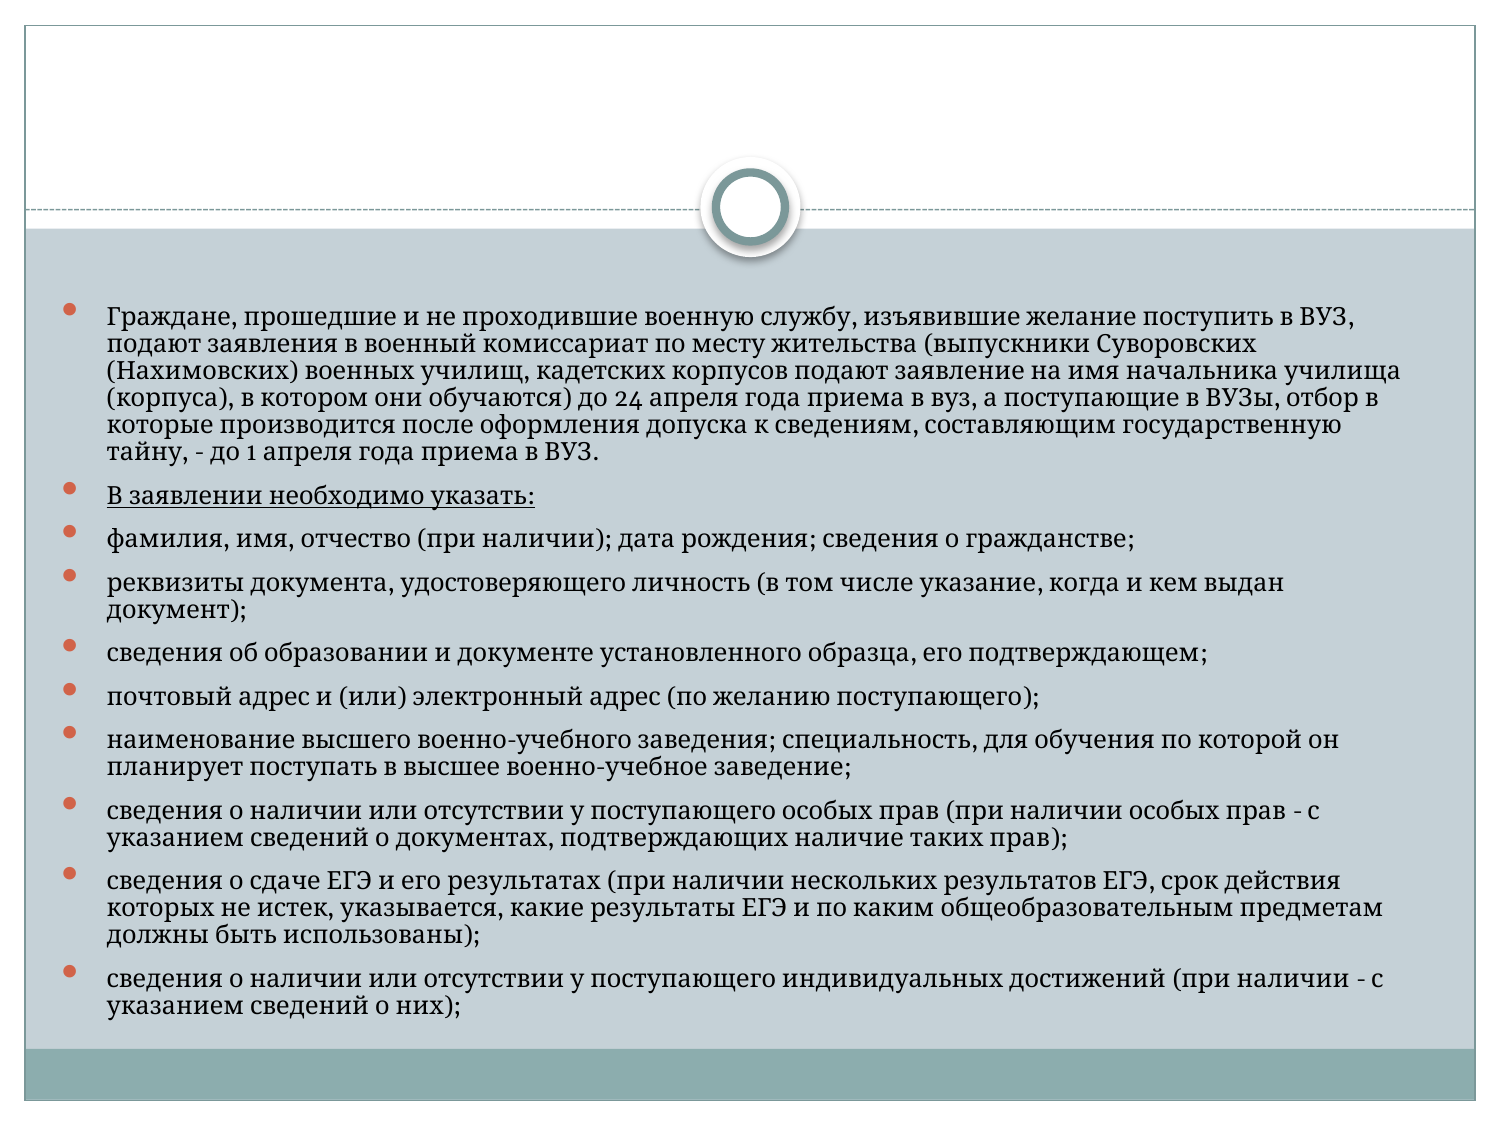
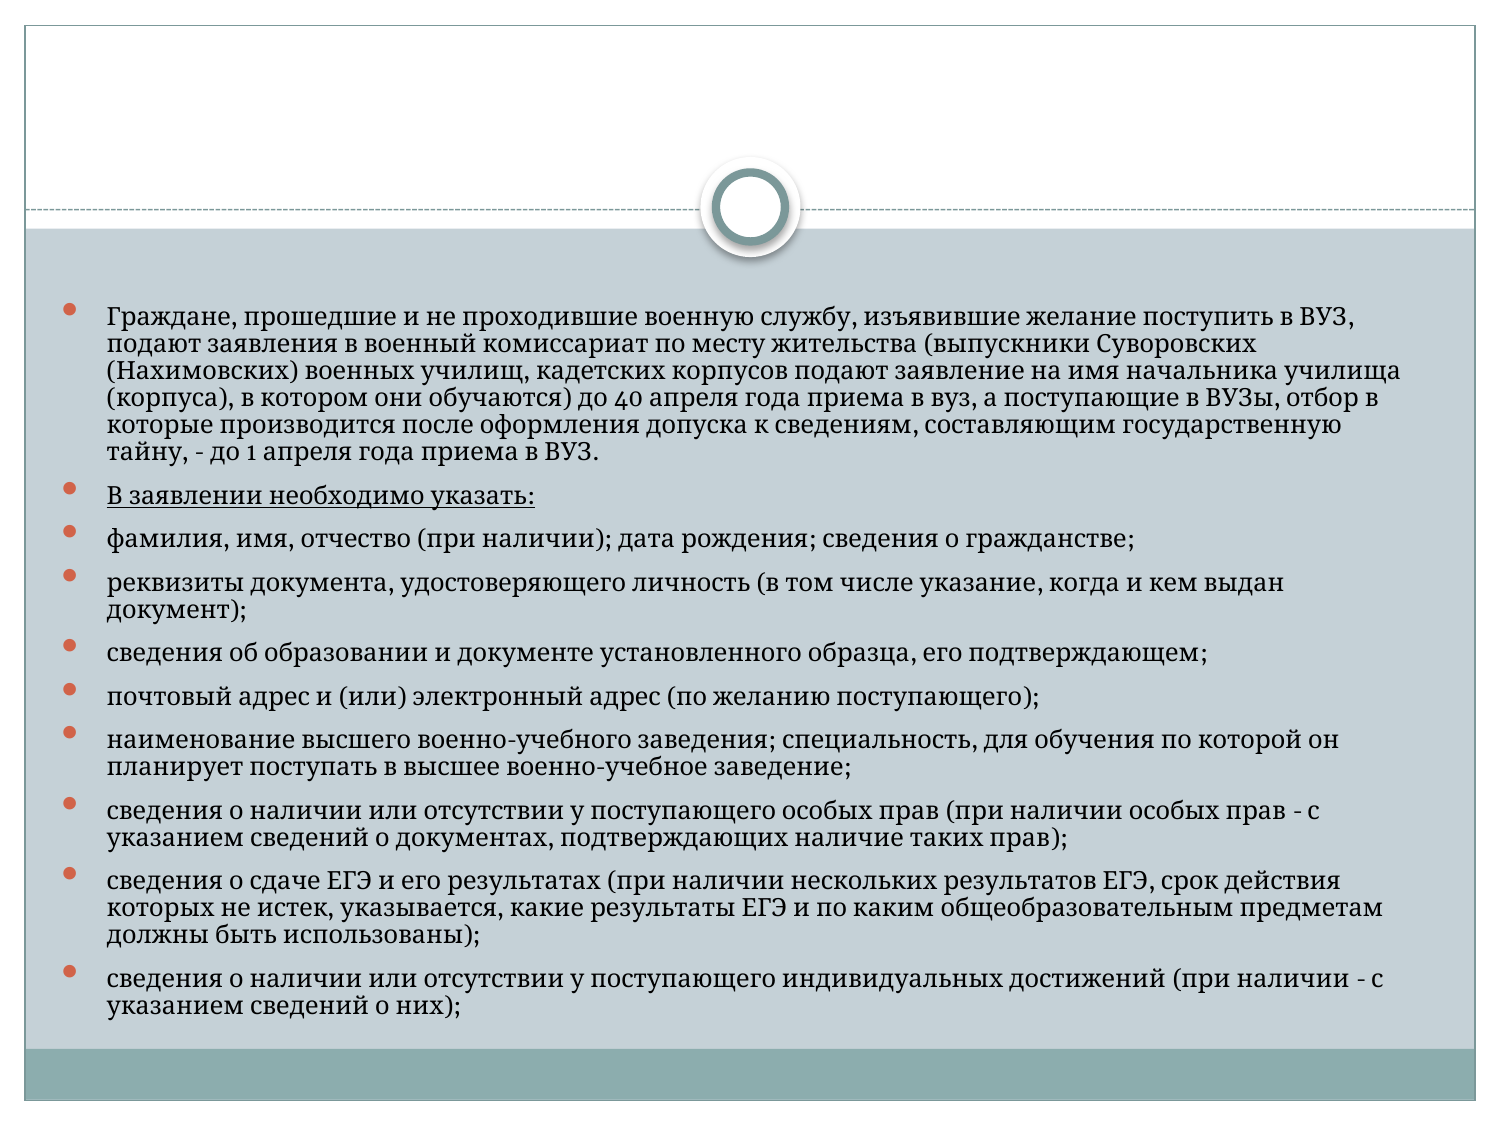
24: 24 -> 40
